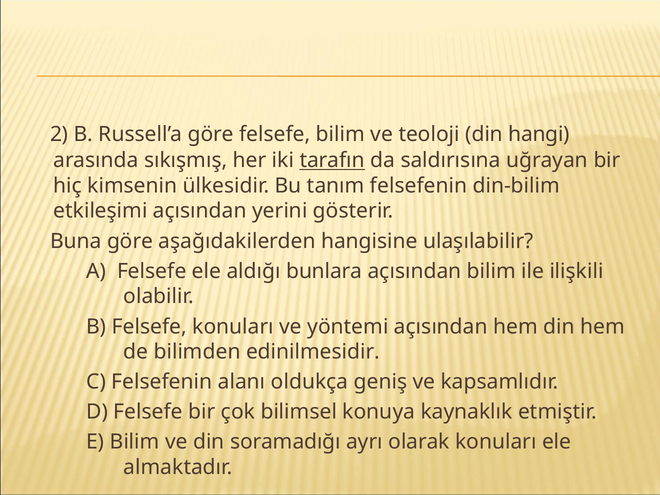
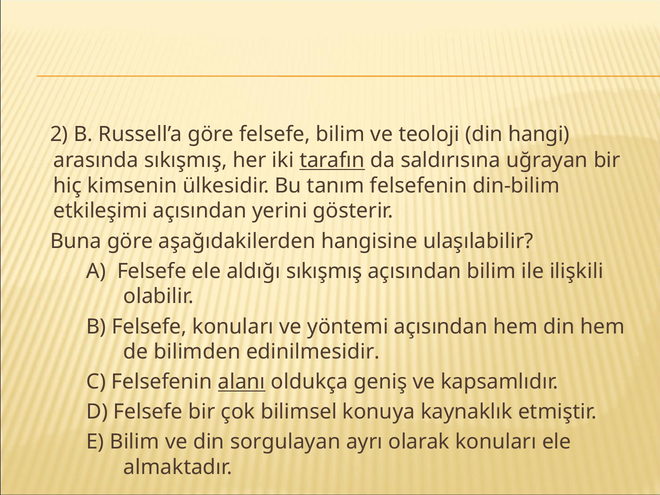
aldığı bunlara: bunlara -> sıkışmış
alanı underline: none -> present
soramadığı: soramadığı -> sorgulayan
